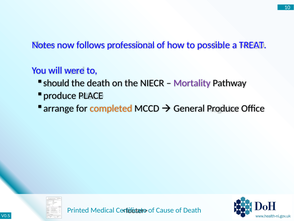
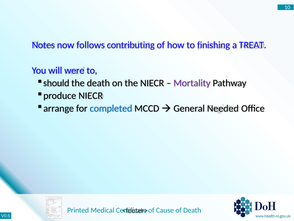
professional: professional -> contributing
possible: possible -> finishing
produce PLACE: PLACE -> NIECR
completed colour: orange -> blue
General Produce: Produce -> Needed
